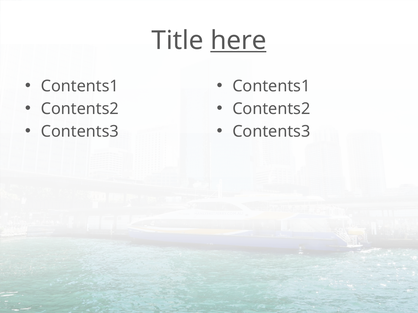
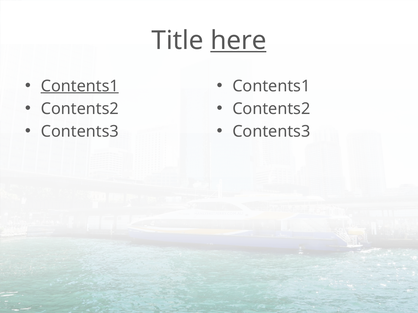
Contents1 at (80, 86) underline: none -> present
